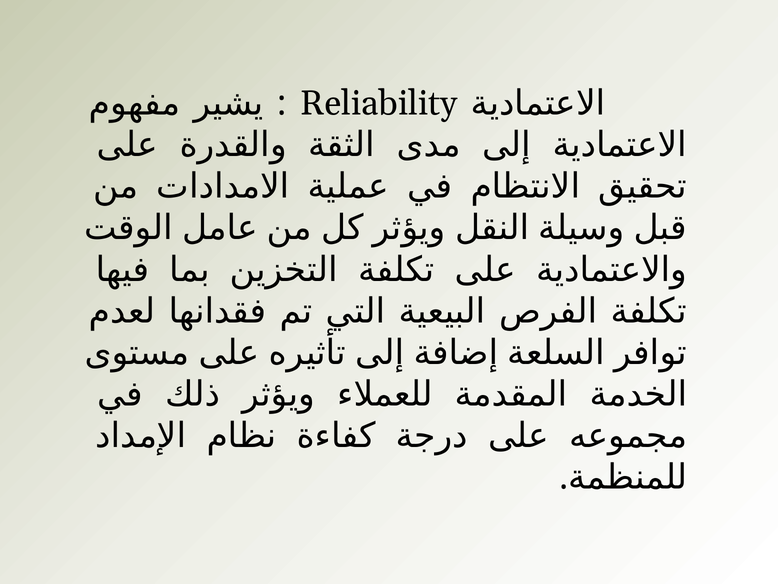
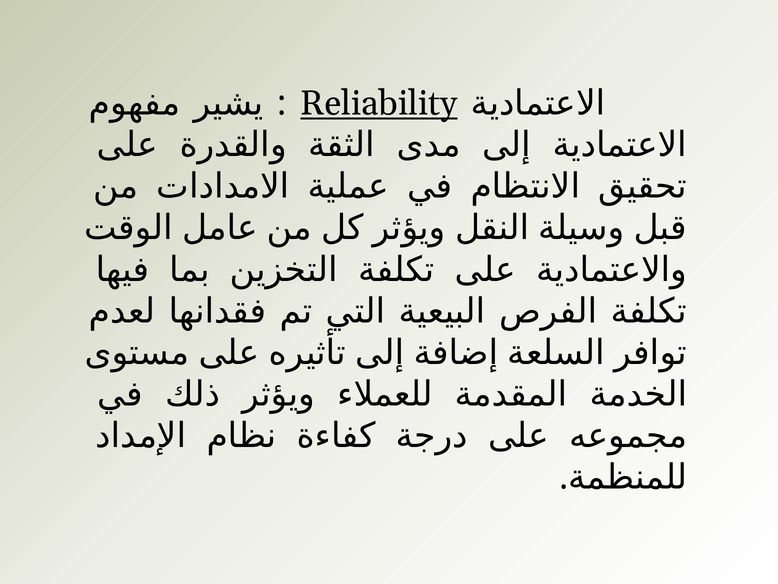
Reliability underline: none -> present
